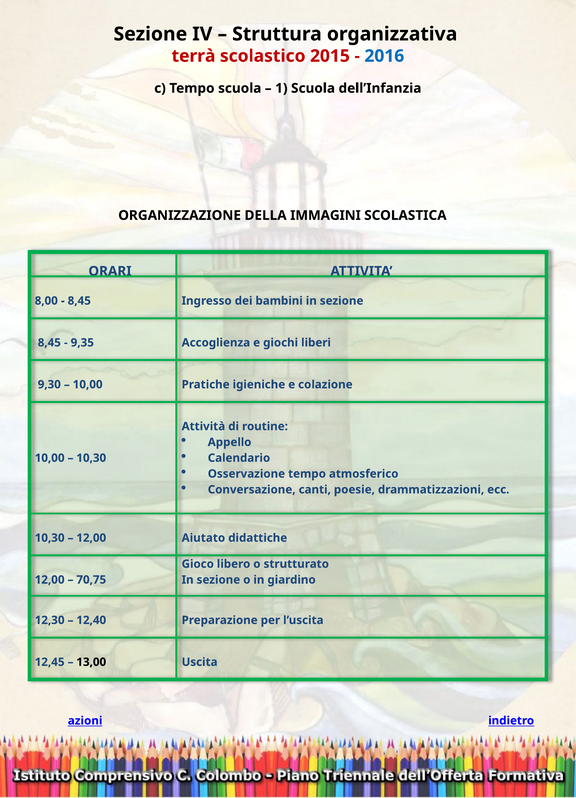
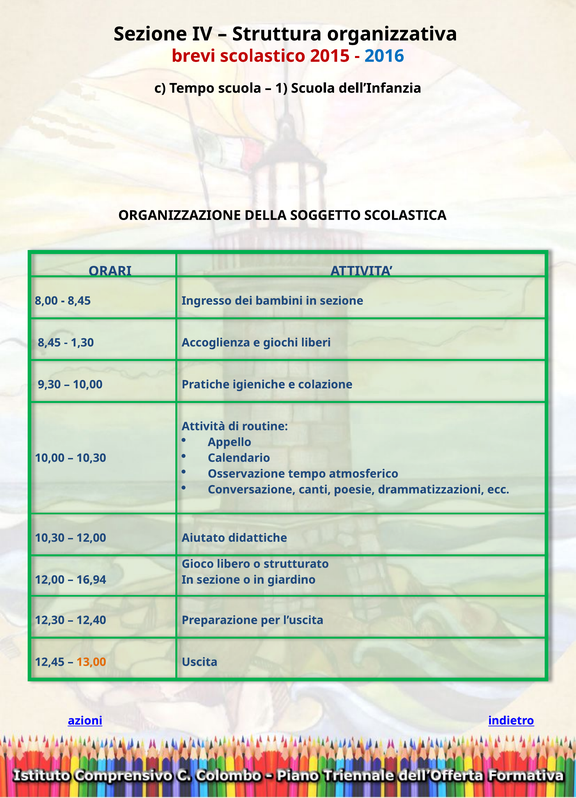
terrà: terrà -> brevi
IMMAGINI: IMMAGINI -> SOGGETTO
9,35: 9,35 -> 1,30
70,75: 70,75 -> 16,94
13,00 colour: black -> orange
